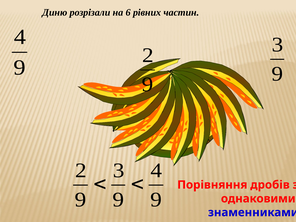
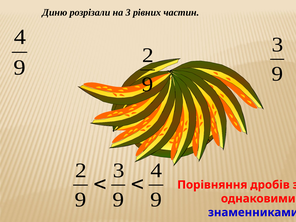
на 6: 6 -> 3
